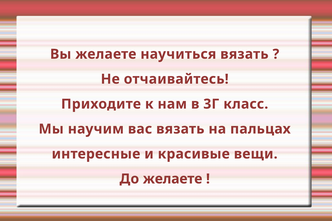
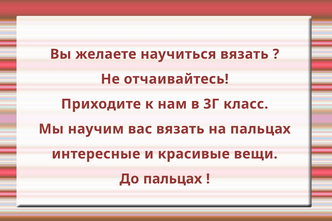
До желаете: желаете -> пальцах
